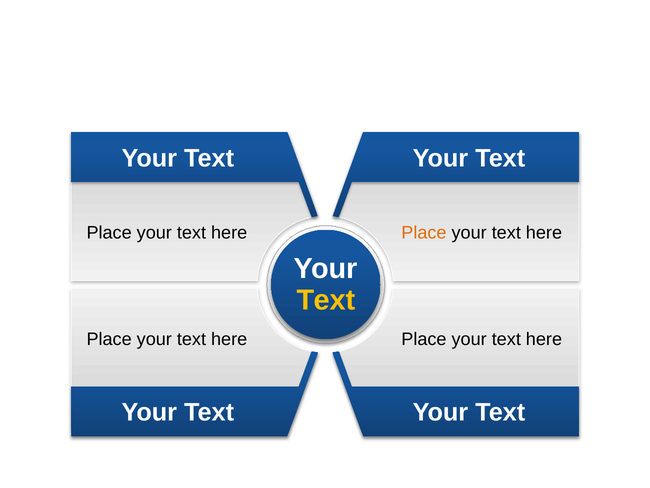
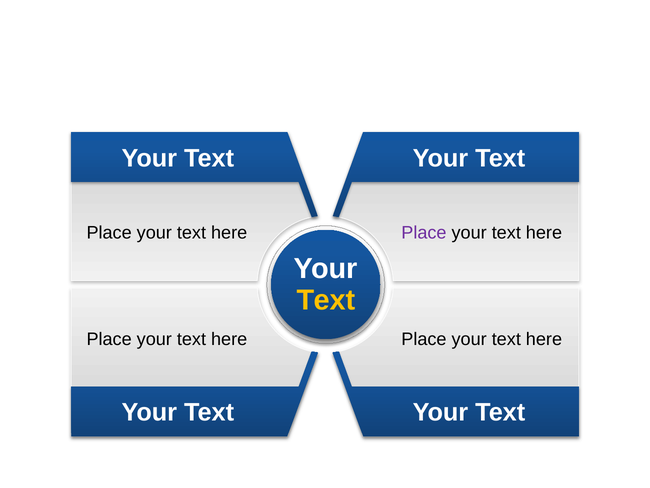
Place at (424, 232) colour: orange -> purple
